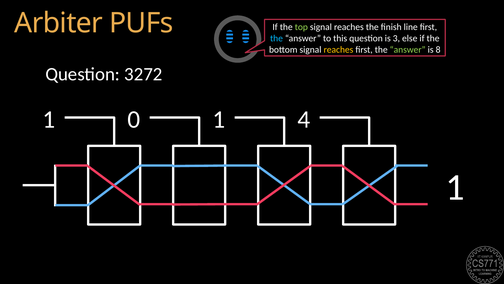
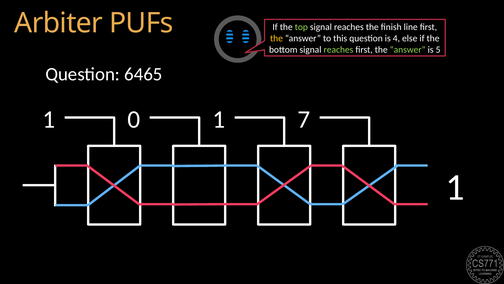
the at (276, 38) colour: light blue -> yellow
3: 3 -> 4
reaches at (338, 50) colour: yellow -> light green
8: 8 -> 5
3272: 3272 -> 6465
4: 4 -> 7
